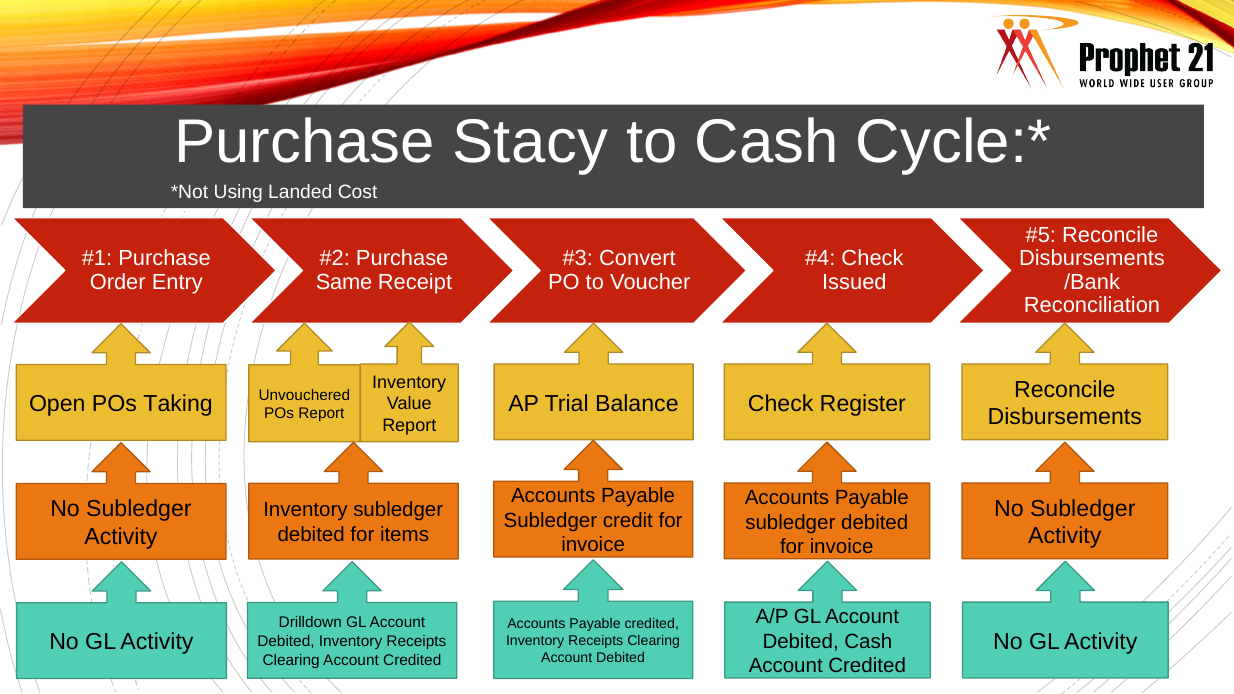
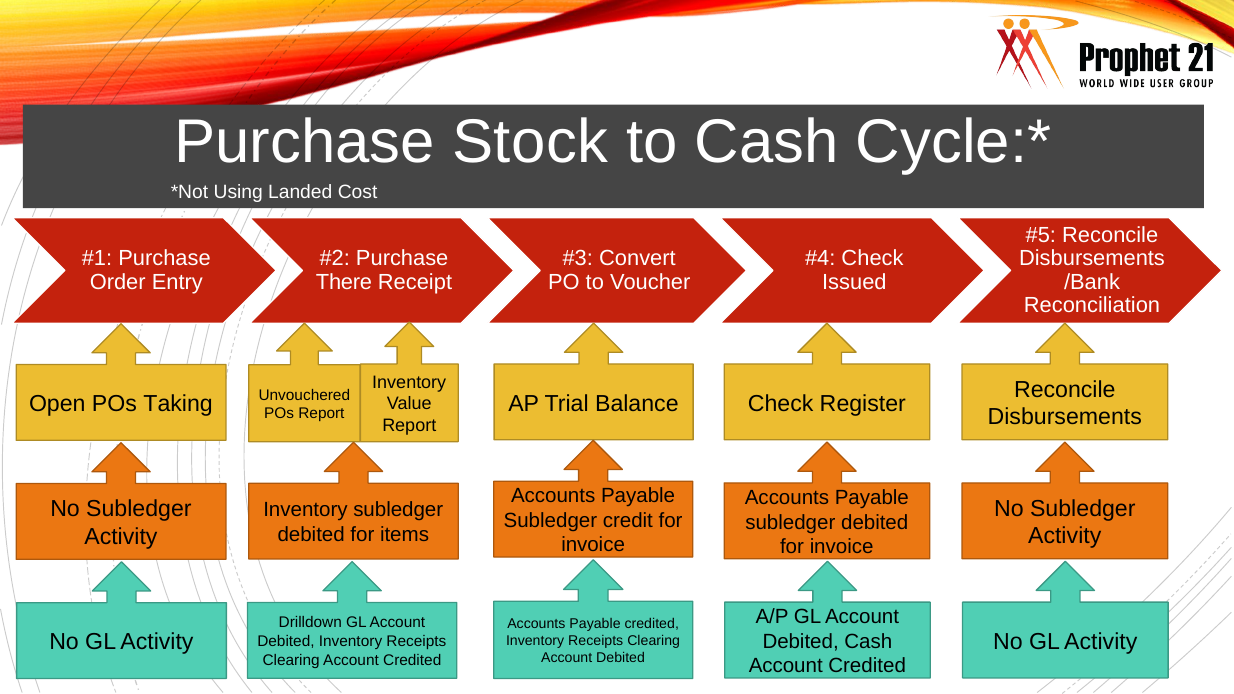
Stacy: Stacy -> Stock
Same: Same -> There
